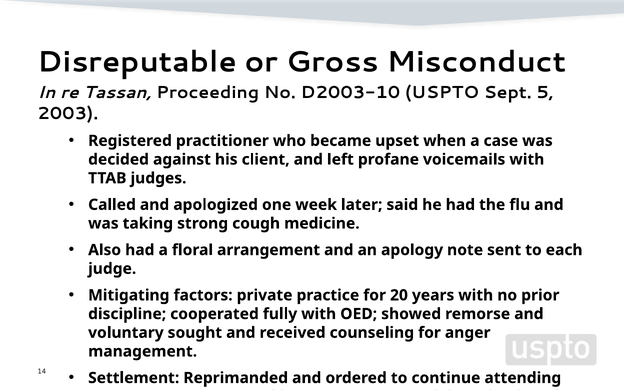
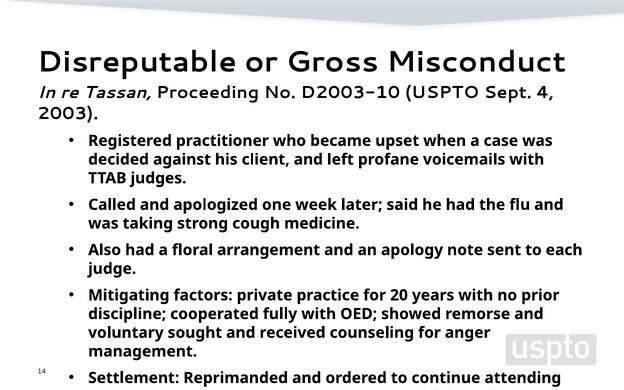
5: 5 -> 4
